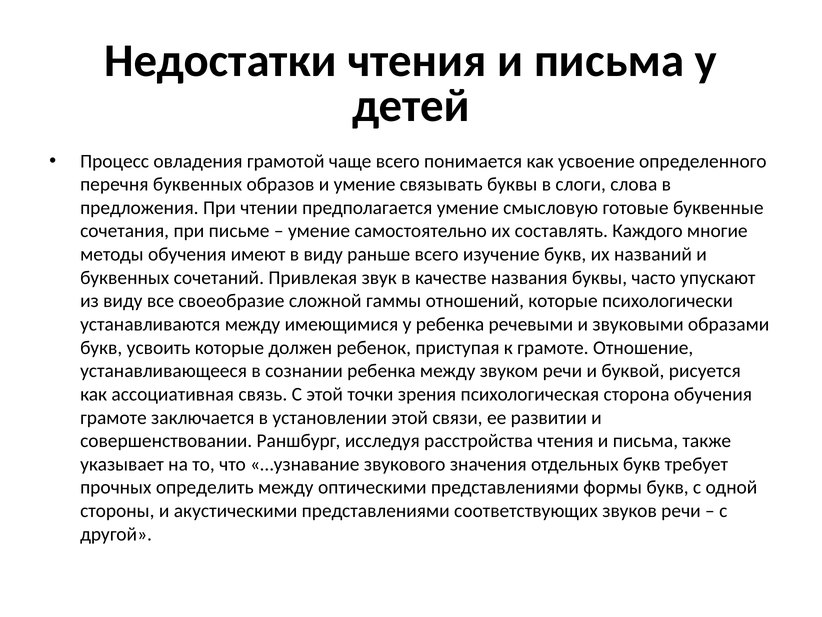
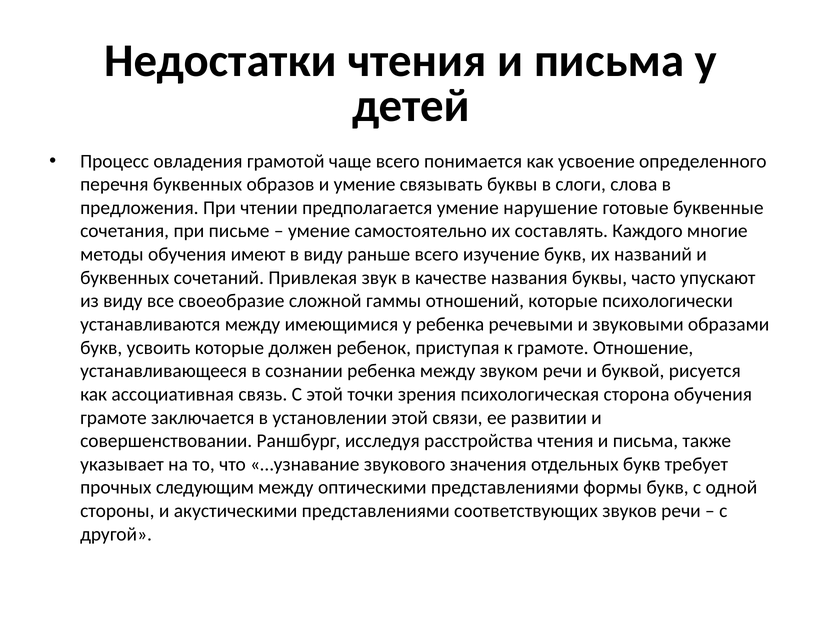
смысловую: смысловую -> нарушение
определить: определить -> следующим
